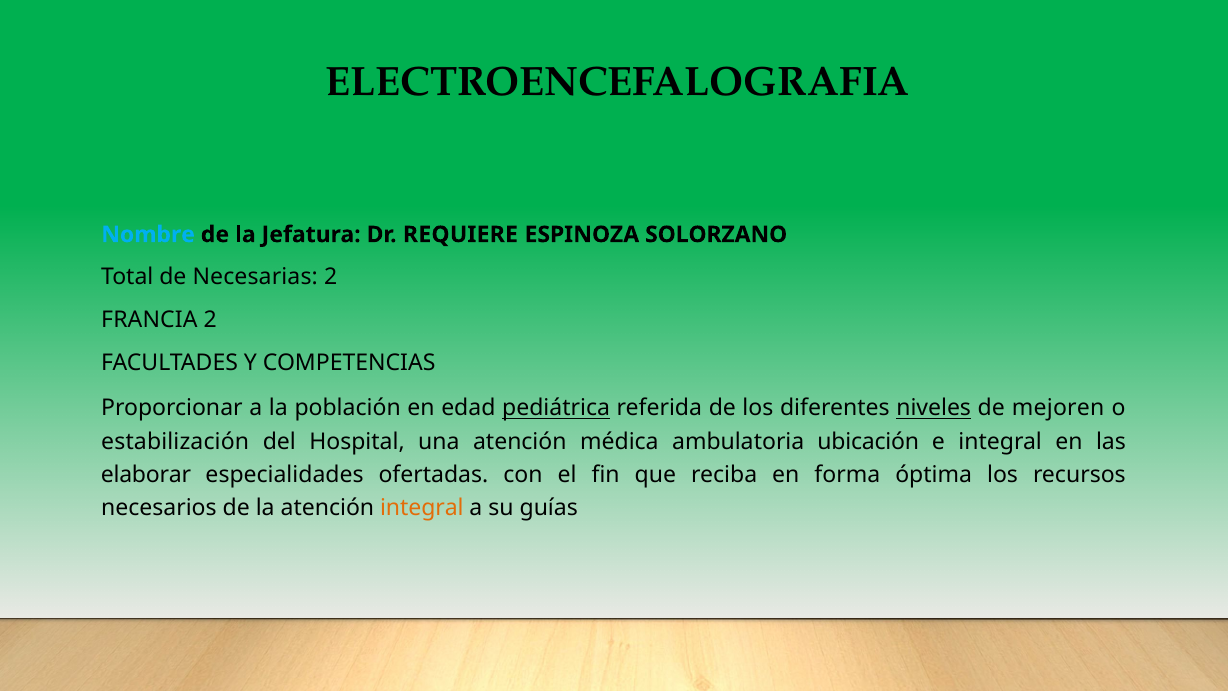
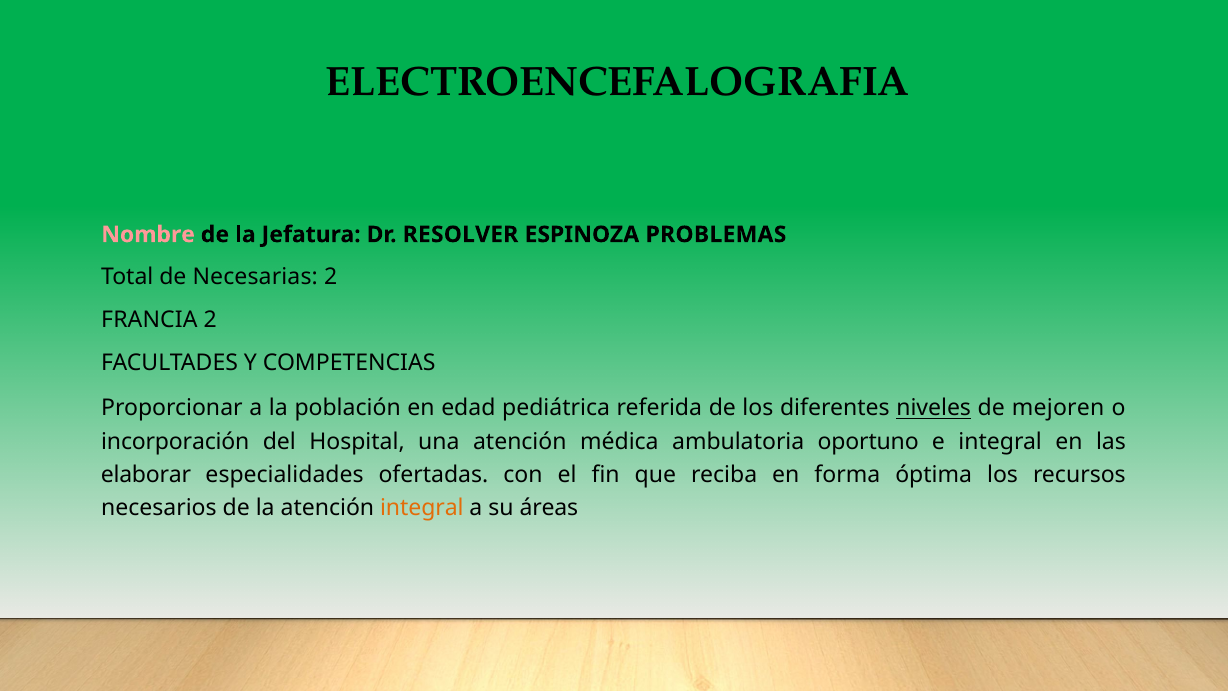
Nombre colour: light blue -> pink
REQUIERE: REQUIERE -> RESOLVER
SOLORZANO: SOLORZANO -> PROBLEMAS
pediátrica underline: present -> none
estabilización: estabilización -> incorporación
ubicación: ubicación -> oportuno
guías: guías -> áreas
